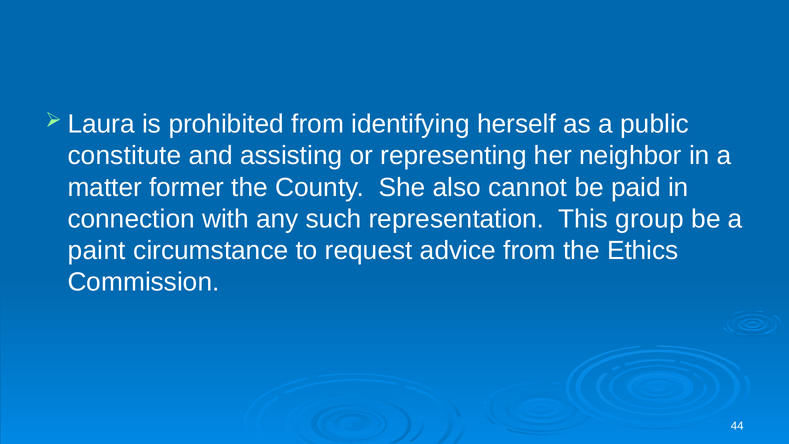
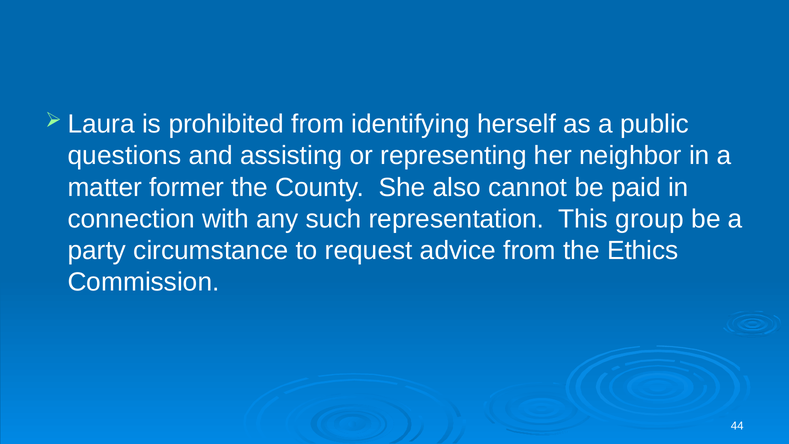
constitute: constitute -> questions
paint: paint -> party
